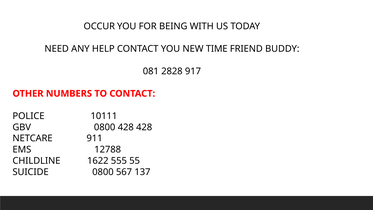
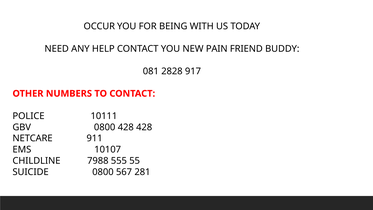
TIME: TIME -> PAIN
12788: 12788 -> 10107
1622: 1622 -> 7988
137: 137 -> 281
